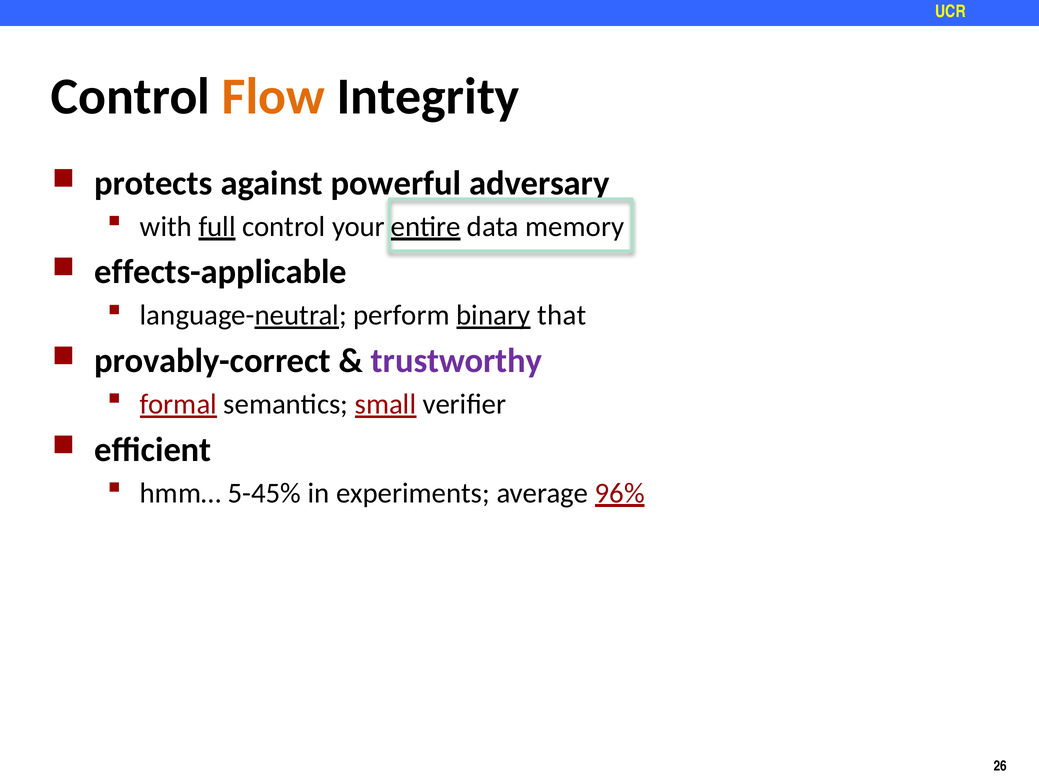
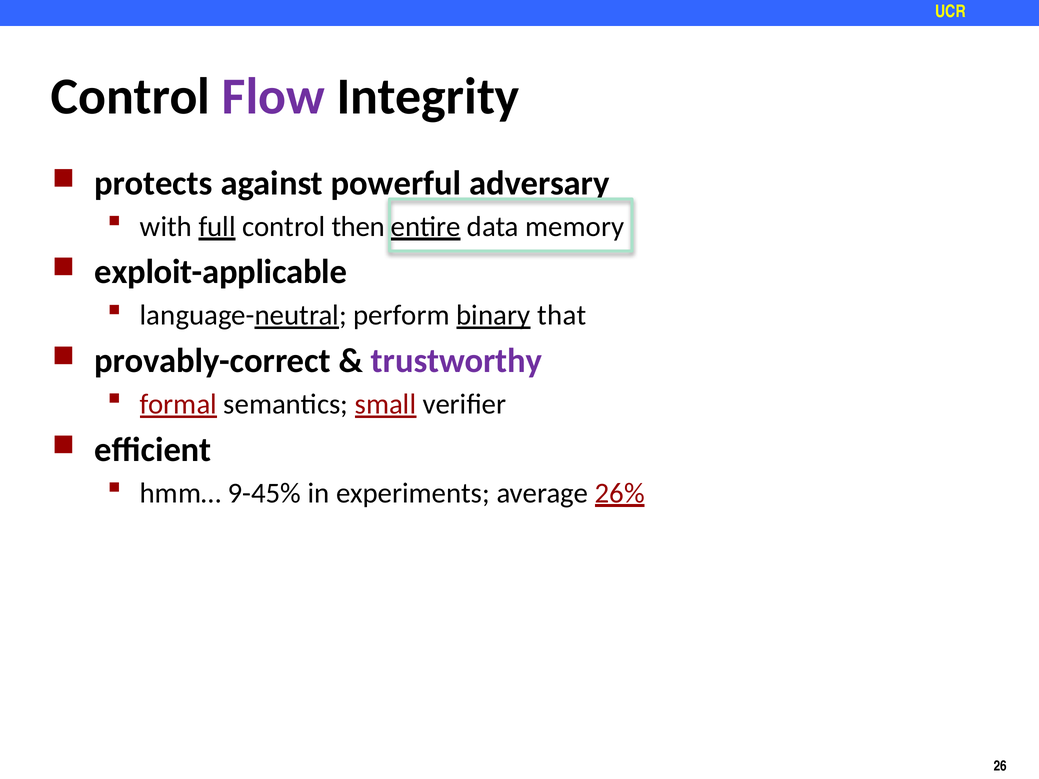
Flow colour: orange -> purple
your: your -> then
effects-applicable: effects-applicable -> exploit-applicable
5-45%: 5-45% -> 9-45%
96%: 96% -> 26%
